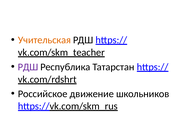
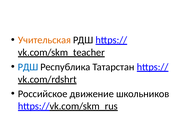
РДШ at (28, 67) colour: purple -> blue
